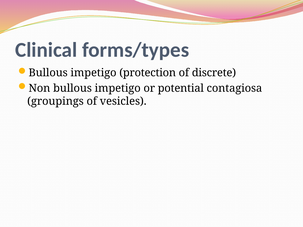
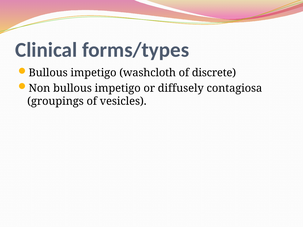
protection: protection -> washcloth
potential: potential -> diffusely
